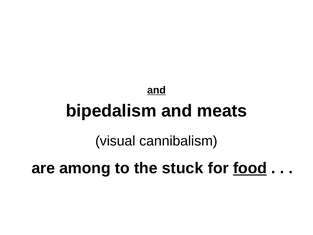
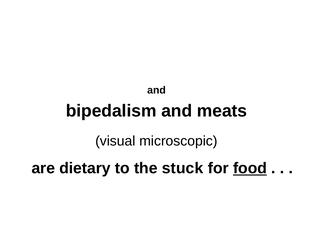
and at (156, 90) underline: present -> none
cannibalism: cannibalism -> microscopic
among: among -> dietary
